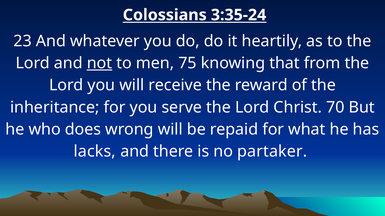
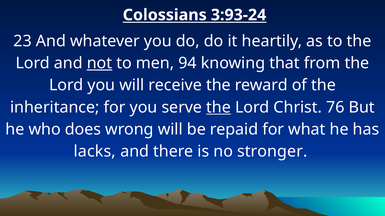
3:35-24: 3:35-24 -> 3:93-24
75: 75 -> 94
the at (219, 108) underline: none -> present
70: 70 -> 76
partaker: partaker -> stronger
